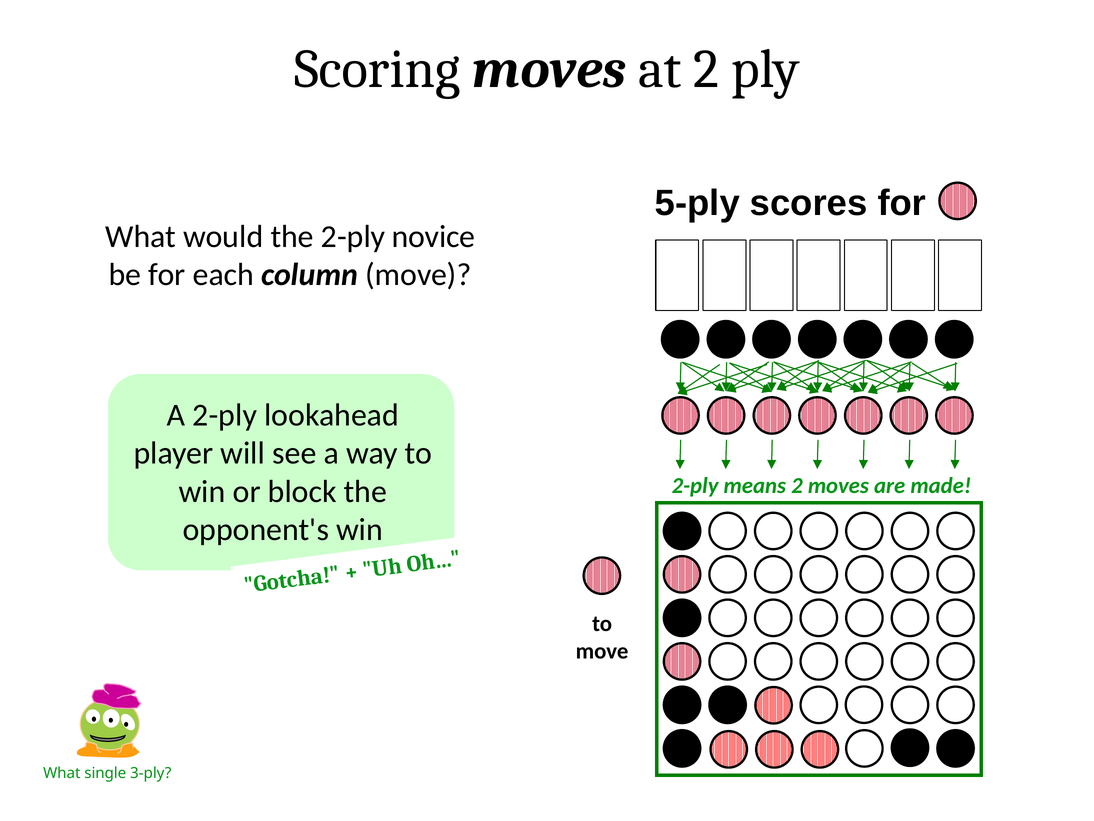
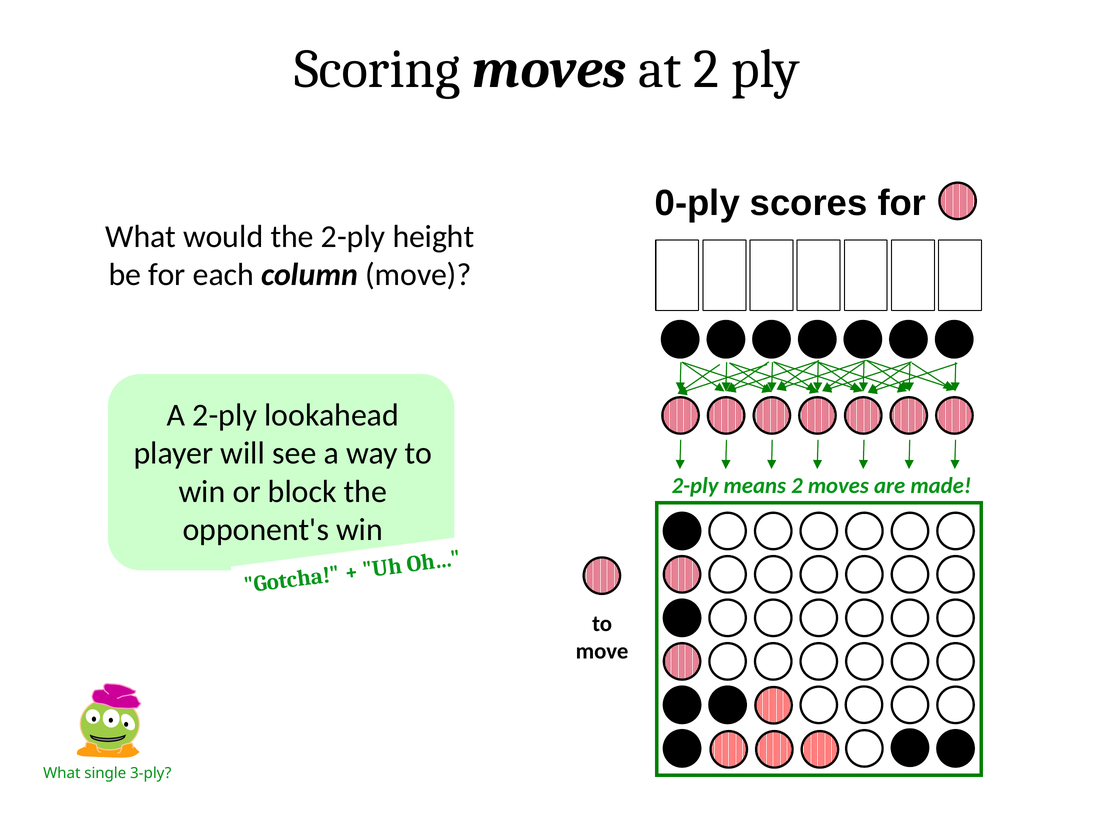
5-ply: 5-ply -> 0-ply
novice: novice -> height
